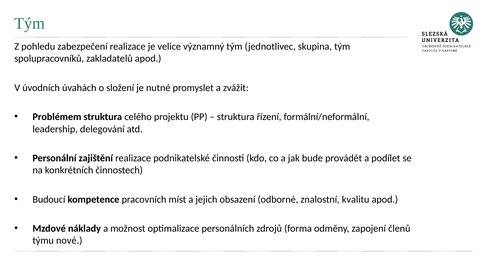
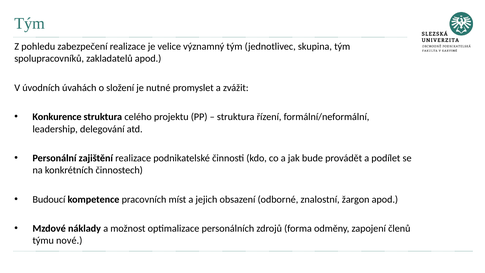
Problémem: Problémem -> Konkurence
kvalitu: kvalitu -> žargon
